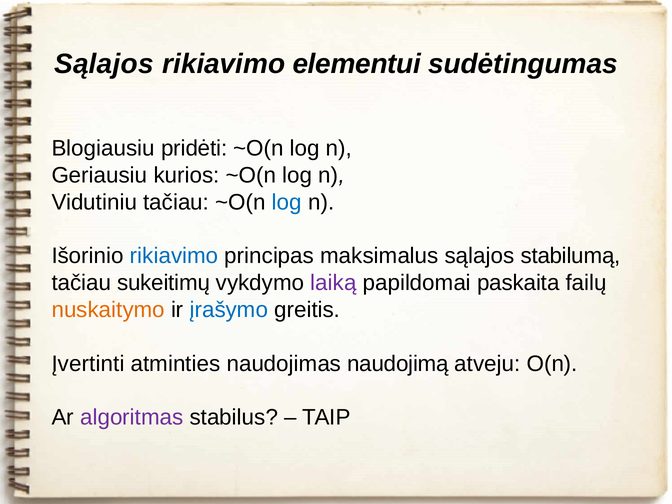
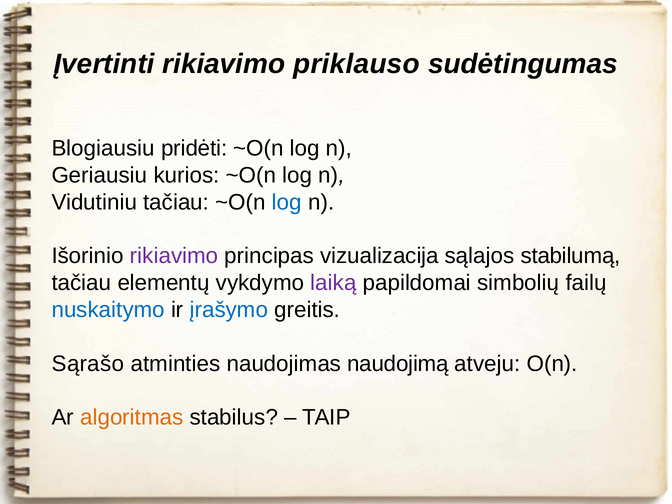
Sąlajos at (104, 64): Sąlajos -> Įvertinti
elementui: elementui -> priklauso
rikiavimo at (174, 256) colour: blue -> purple
maksimalus: maksimalus -> vizualizacija
sukeitimų: sukeitimų -> elementų
paskaita: paskaita -> simbolių
nuskaitymo colour: orange -> blue
Įvertinti: Įvertinti -> Sąrašo
algoritmas colour: purple -> orange
